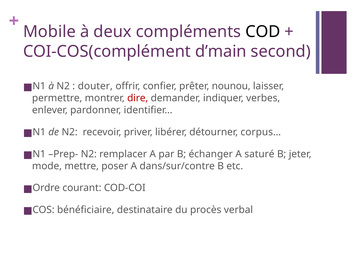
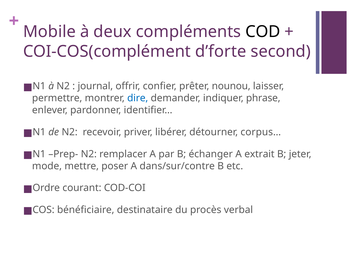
d’main: d’main -> d’forte
douter: douter -> journal
dire colour: red -> blue
verbes: verbes -> phrase
saturé: saturé -> extrait
